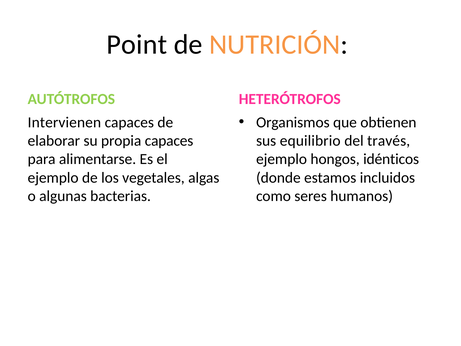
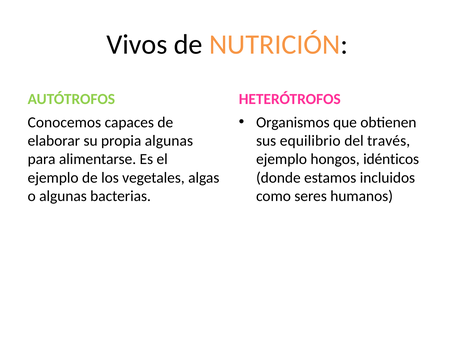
Point: Point -> Vivos
Intervienen: Intervienen -> Conocemos
propia capaces: capaces -> algunas
